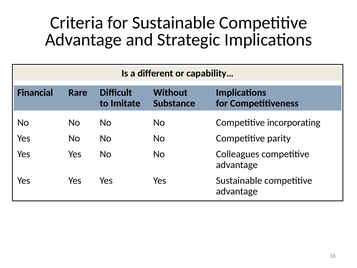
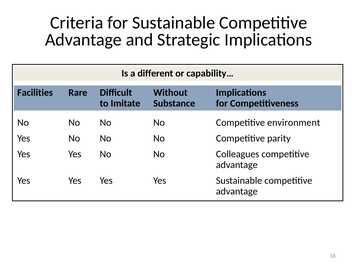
Financial: Financial -> Facilities
incorporating: incorporating -> environment
